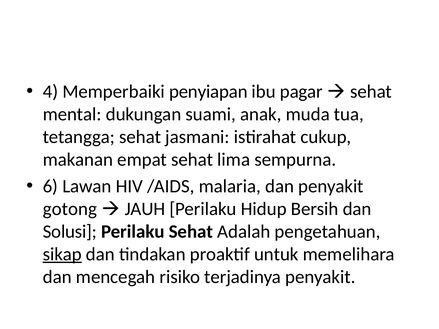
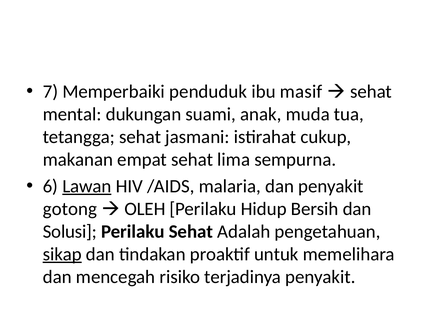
4: 4 -> 7
penyiapan: penyiapan -> penduduk
pagar: pagar -> masif
Lawan underline: none -> present
JAUH: JAUH -> OLEH
